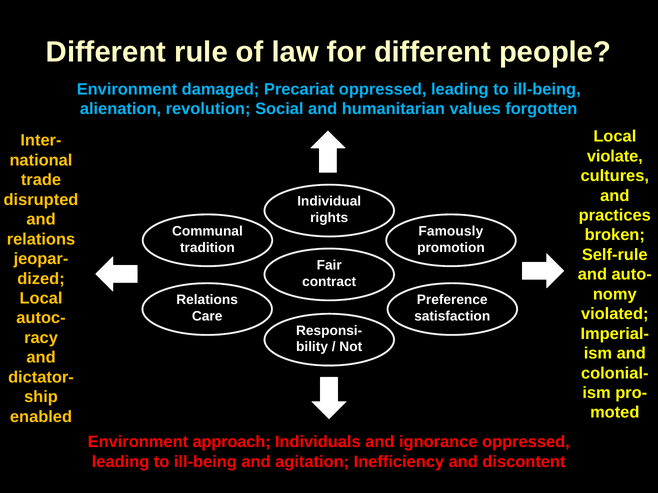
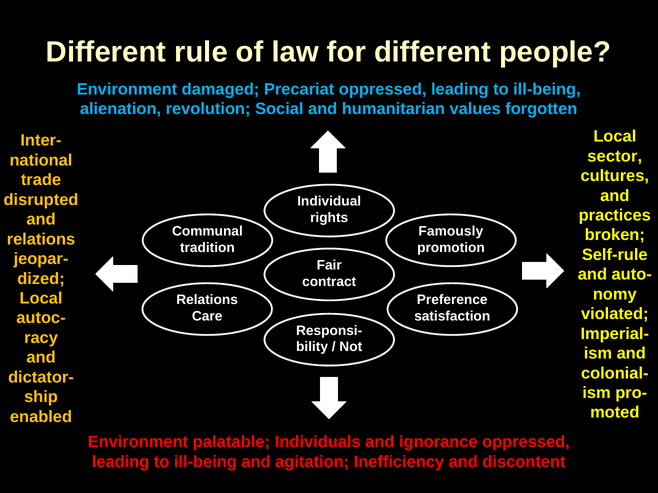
violate: violate -> sector
approach: approach -> palatable
